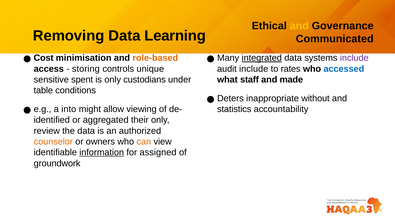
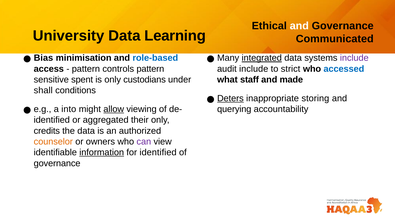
and at (299, 26) colour: yellow -> white
Removing: Removing -> University
Cost: Cost -> Bias
role-based colour: orange -> blue
storing at (86, 69): storing -> pattern
controls unique: unique -> pattern
rates: rates -> strict
table: table -> shall
Deters underline: none -> present
without: without -> storing
statistics: statistics -> querying
allow underline: none -> present
review: review -> credits
can colour: orange -> purple
for assigned: assigned -> identified
groundwork at (57, 163): groundwork -> governance
